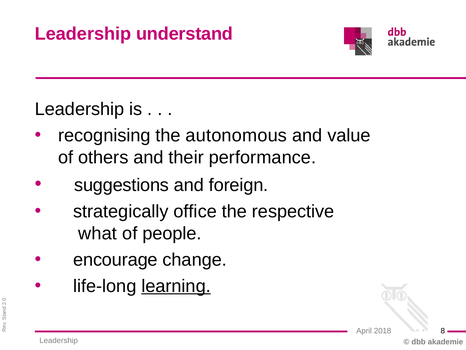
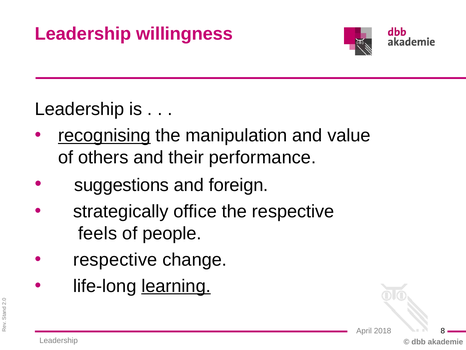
understand: understand -> willingness
recognising underline: none -> present
autonomous: autonomous -> manipulation
what: what -> feels
encourage at (115, 259): encourage -> respective
